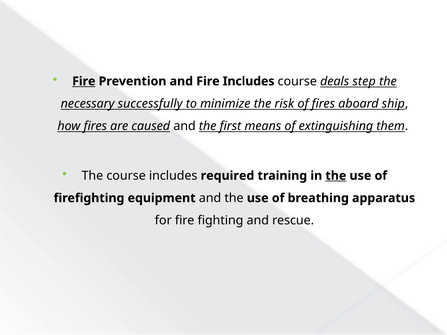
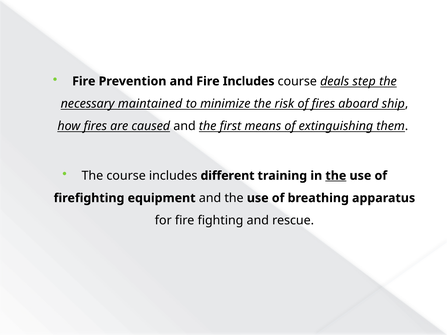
Fire at (84, 81) underline: present -> none
successfully: successfully -> maintained
required: required -> different
